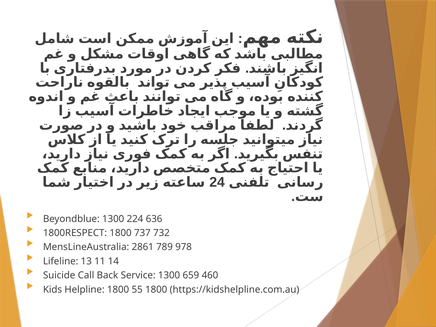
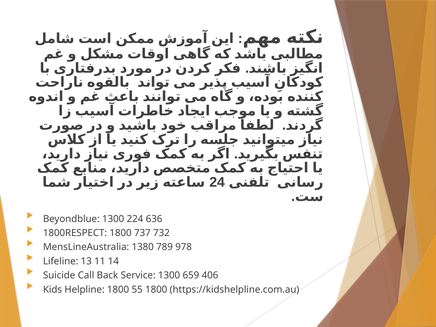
2861: 2861 -> 1380
460: 460 -> 406
